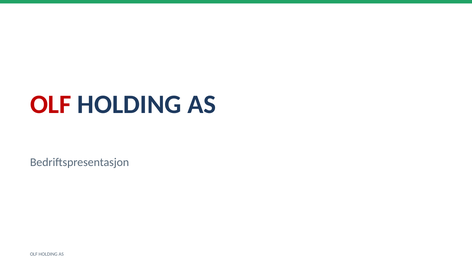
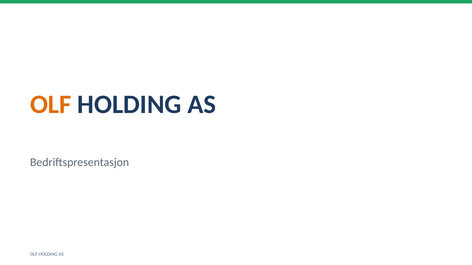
OLF at (51, 105) colour: red -> orange
